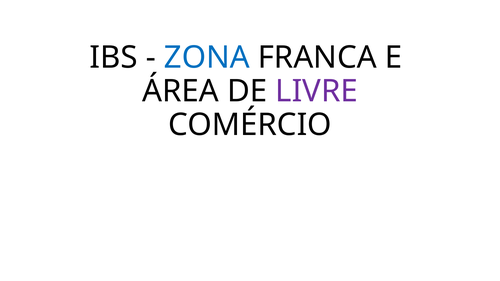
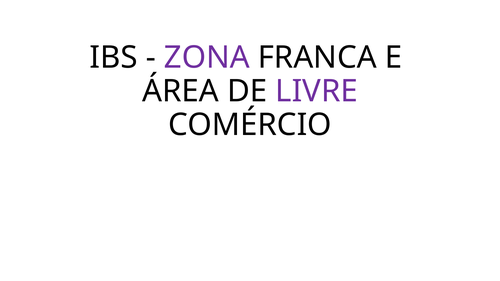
ZONA colour: blue -> purple
